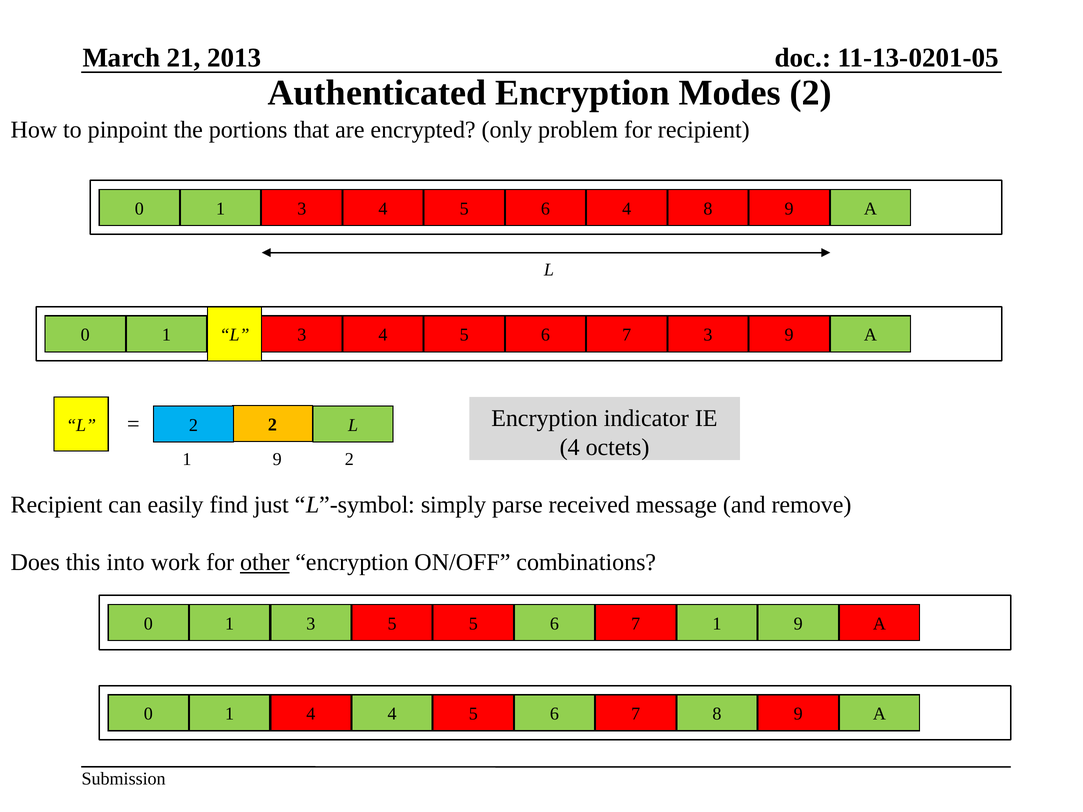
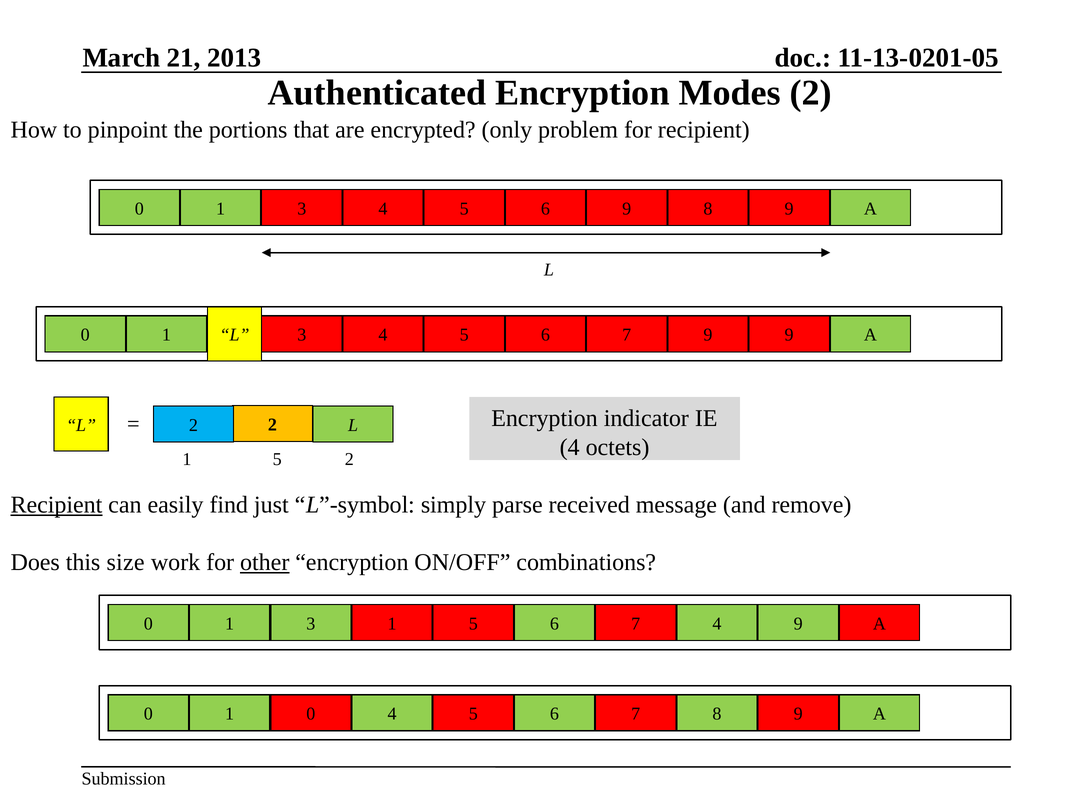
0 4: 4 -> 9
5 3: 3 -> 9
9 at (277, 460): 9 -> 5
Recipient at (56, 505) underline: none -> present
into: into -> size
3 5: 5 -> 1
5 1: 1 -> 4
1 4: 4 -> 0
